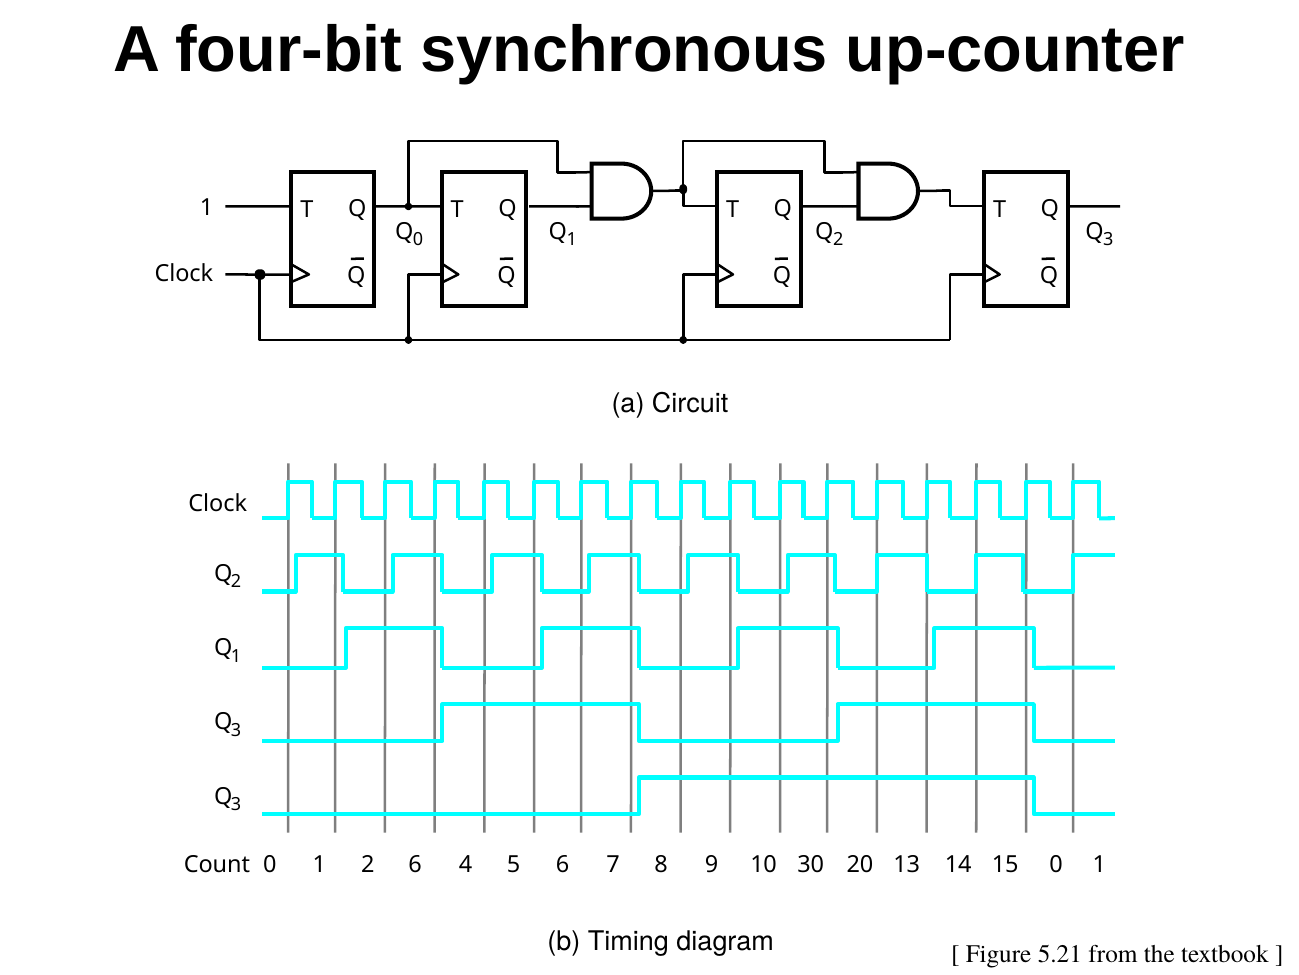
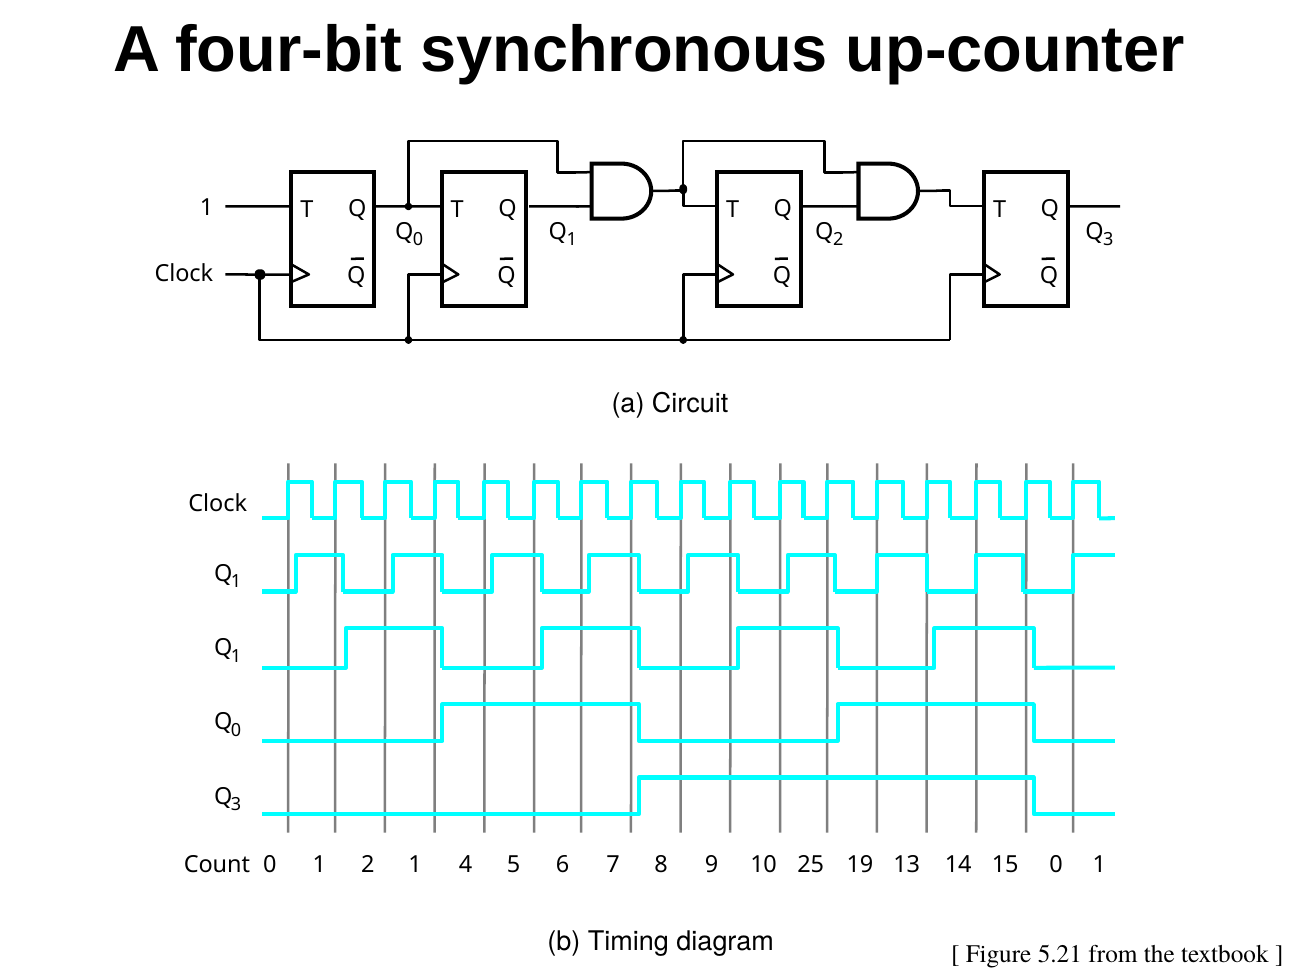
2 at (236, 582): 2 -> 1
3 at (236, 730): 3 -> 0
2 6: 6 -> 1
30: 30 -> 25
20: 20 -> 19
